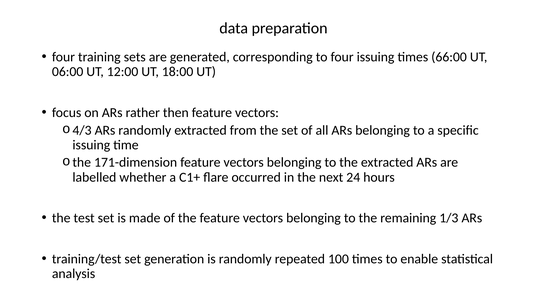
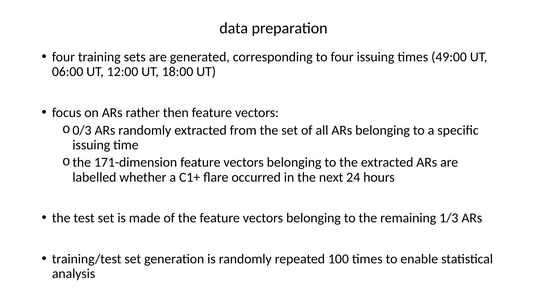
66:00: 66:00 -> 49:00
4/3: 4/3 -> 0/3
